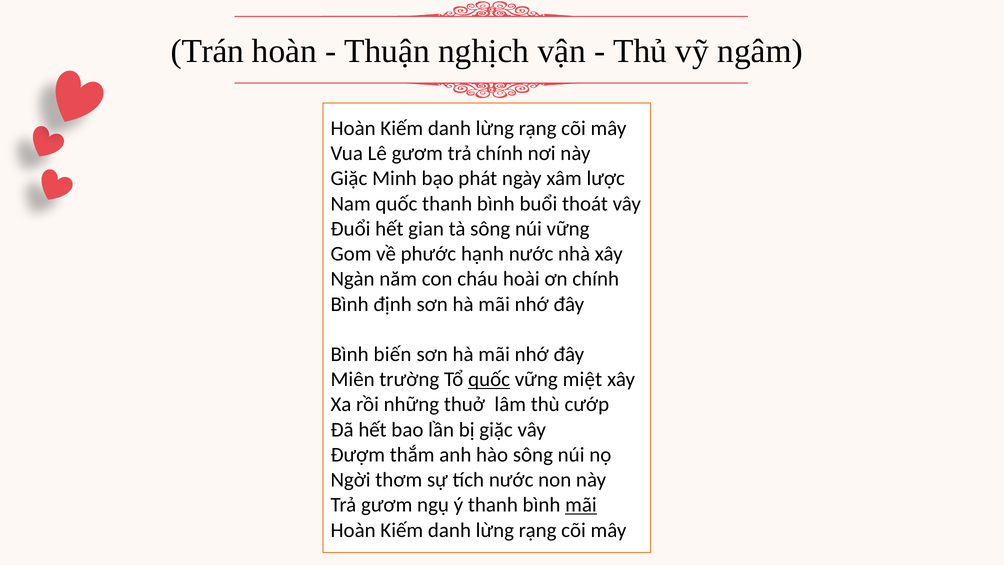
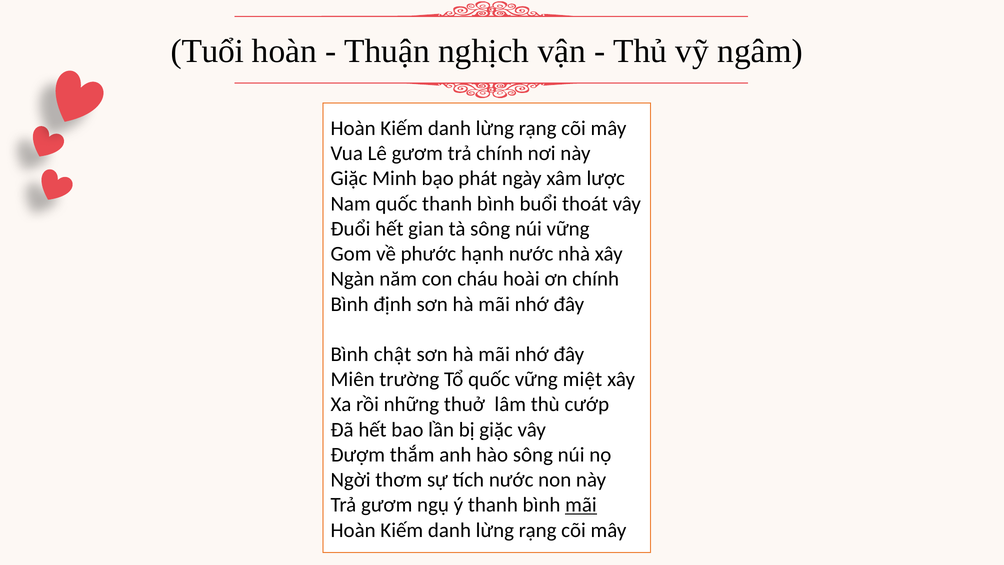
Trán: Trán -> Tuổi
biến: biến -> chật
quốc at (489, 379) underline: present -> none
